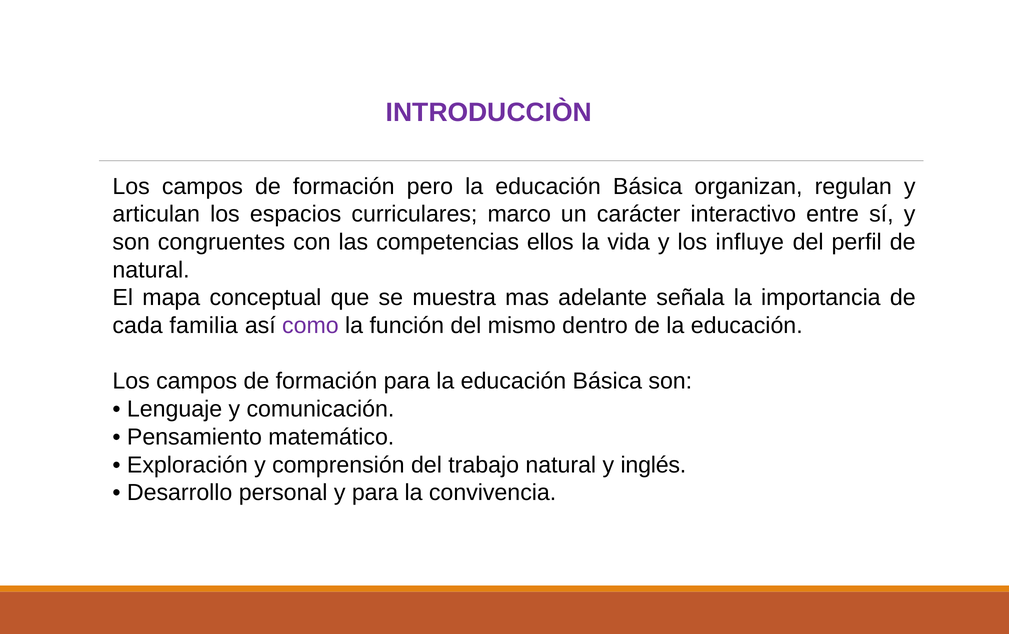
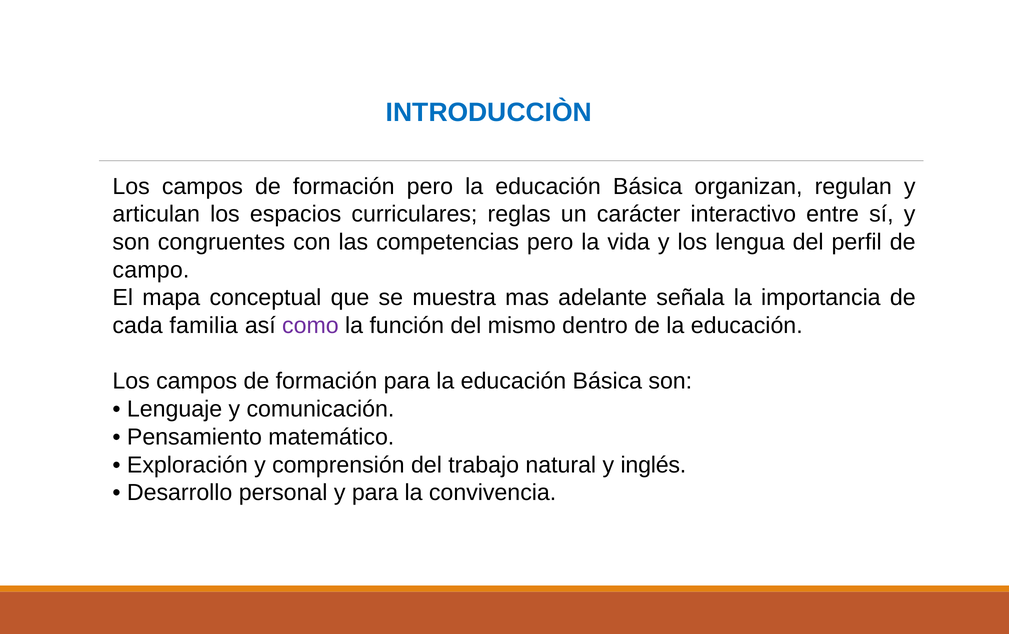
INTRODUCCIÒN colour: purple -> blue
marco: marco -> reglas
competencias ellos: ellos -> pero
influye: influye -> lengua
natural at (151, 270): natural -> campo
